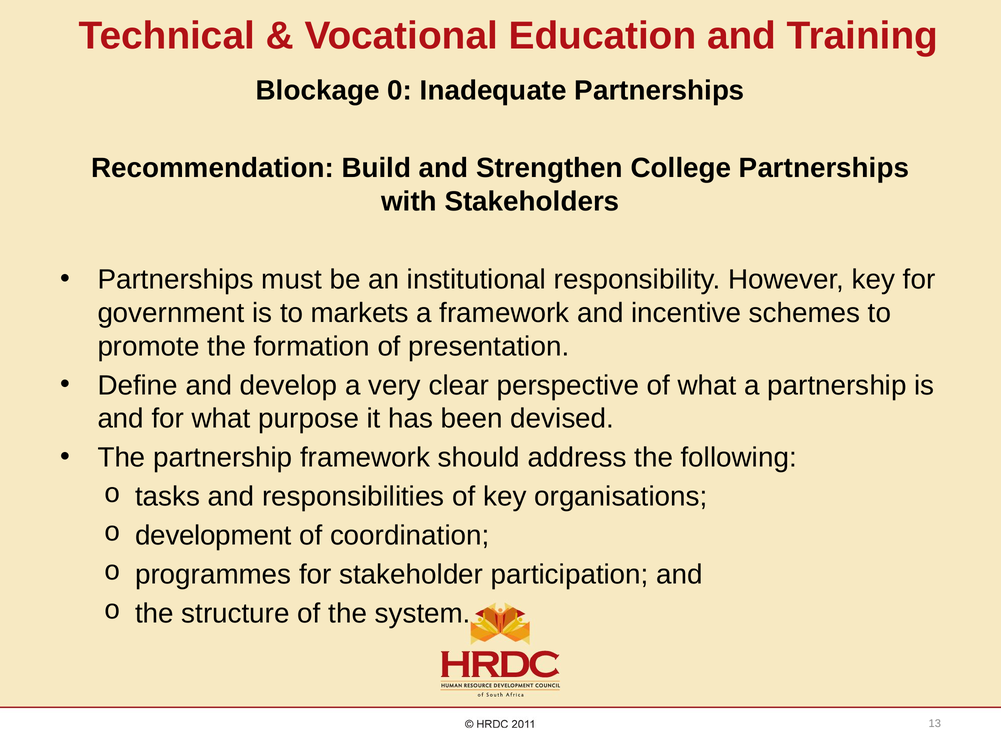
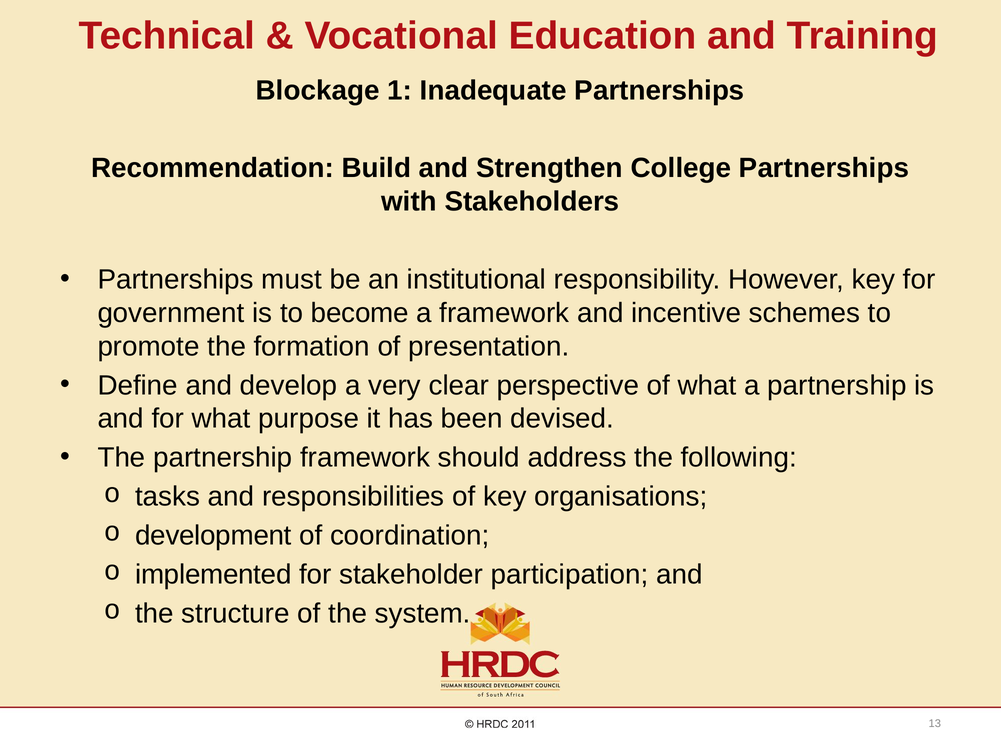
0: 0 -> 1
markets: markets -> become
programmes: programmes -> implemented
